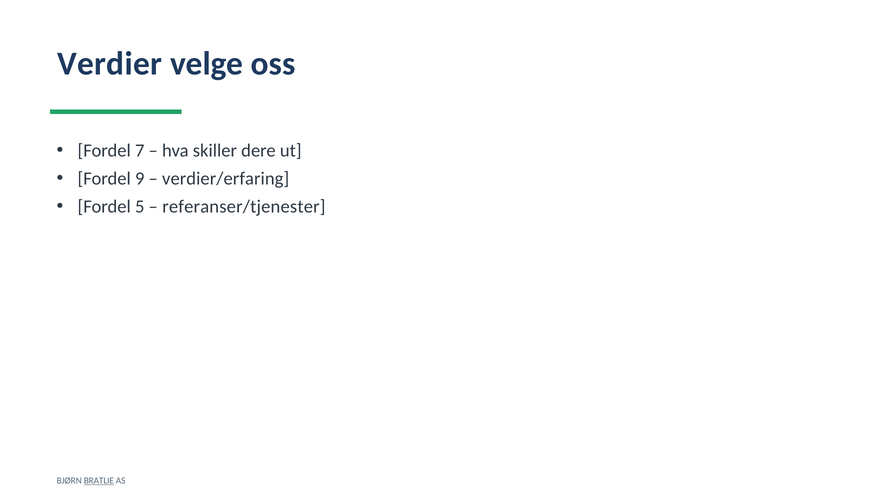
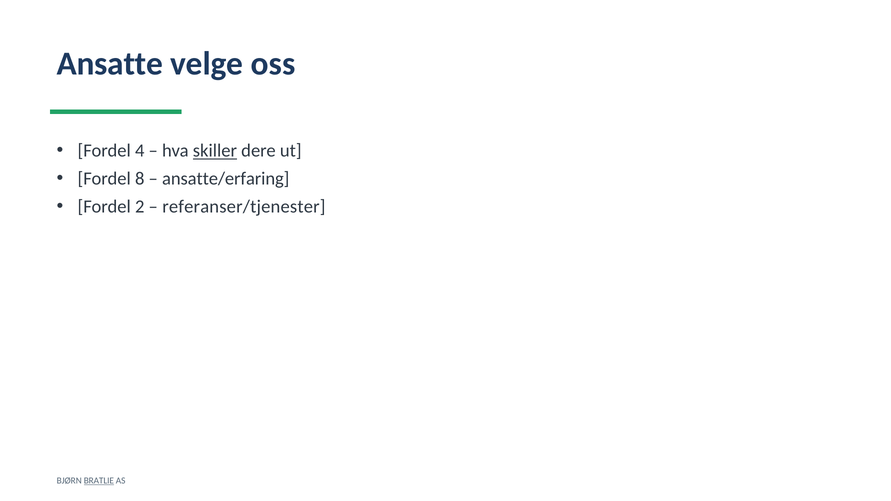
Verdier: Verdier -> Ansatte
7: 7 -> 4
skiller underline: none -> present
9: 9 -> 8
verdier/erfaring: verdier/erfaring -> ansatte/erfaring
5: 5 -> 2
